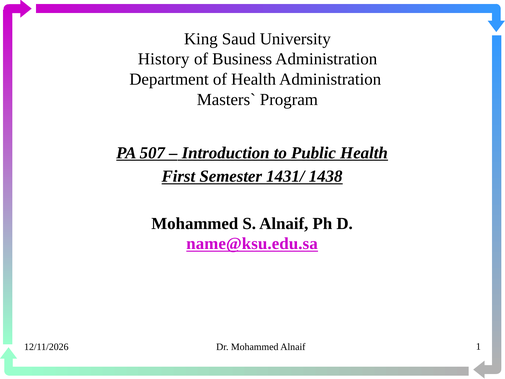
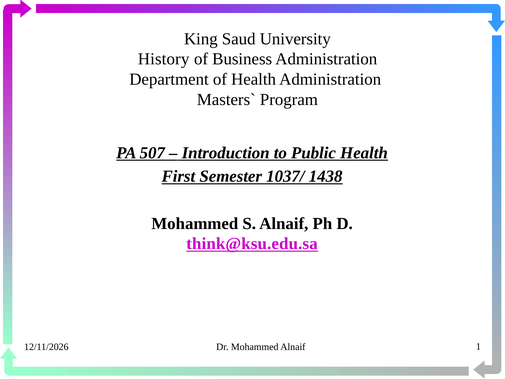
1431/: 1431/ -> 1037/
name@ksu.edu.sa: name@ksu.edu.sa -> think@ksu.edu.sa
